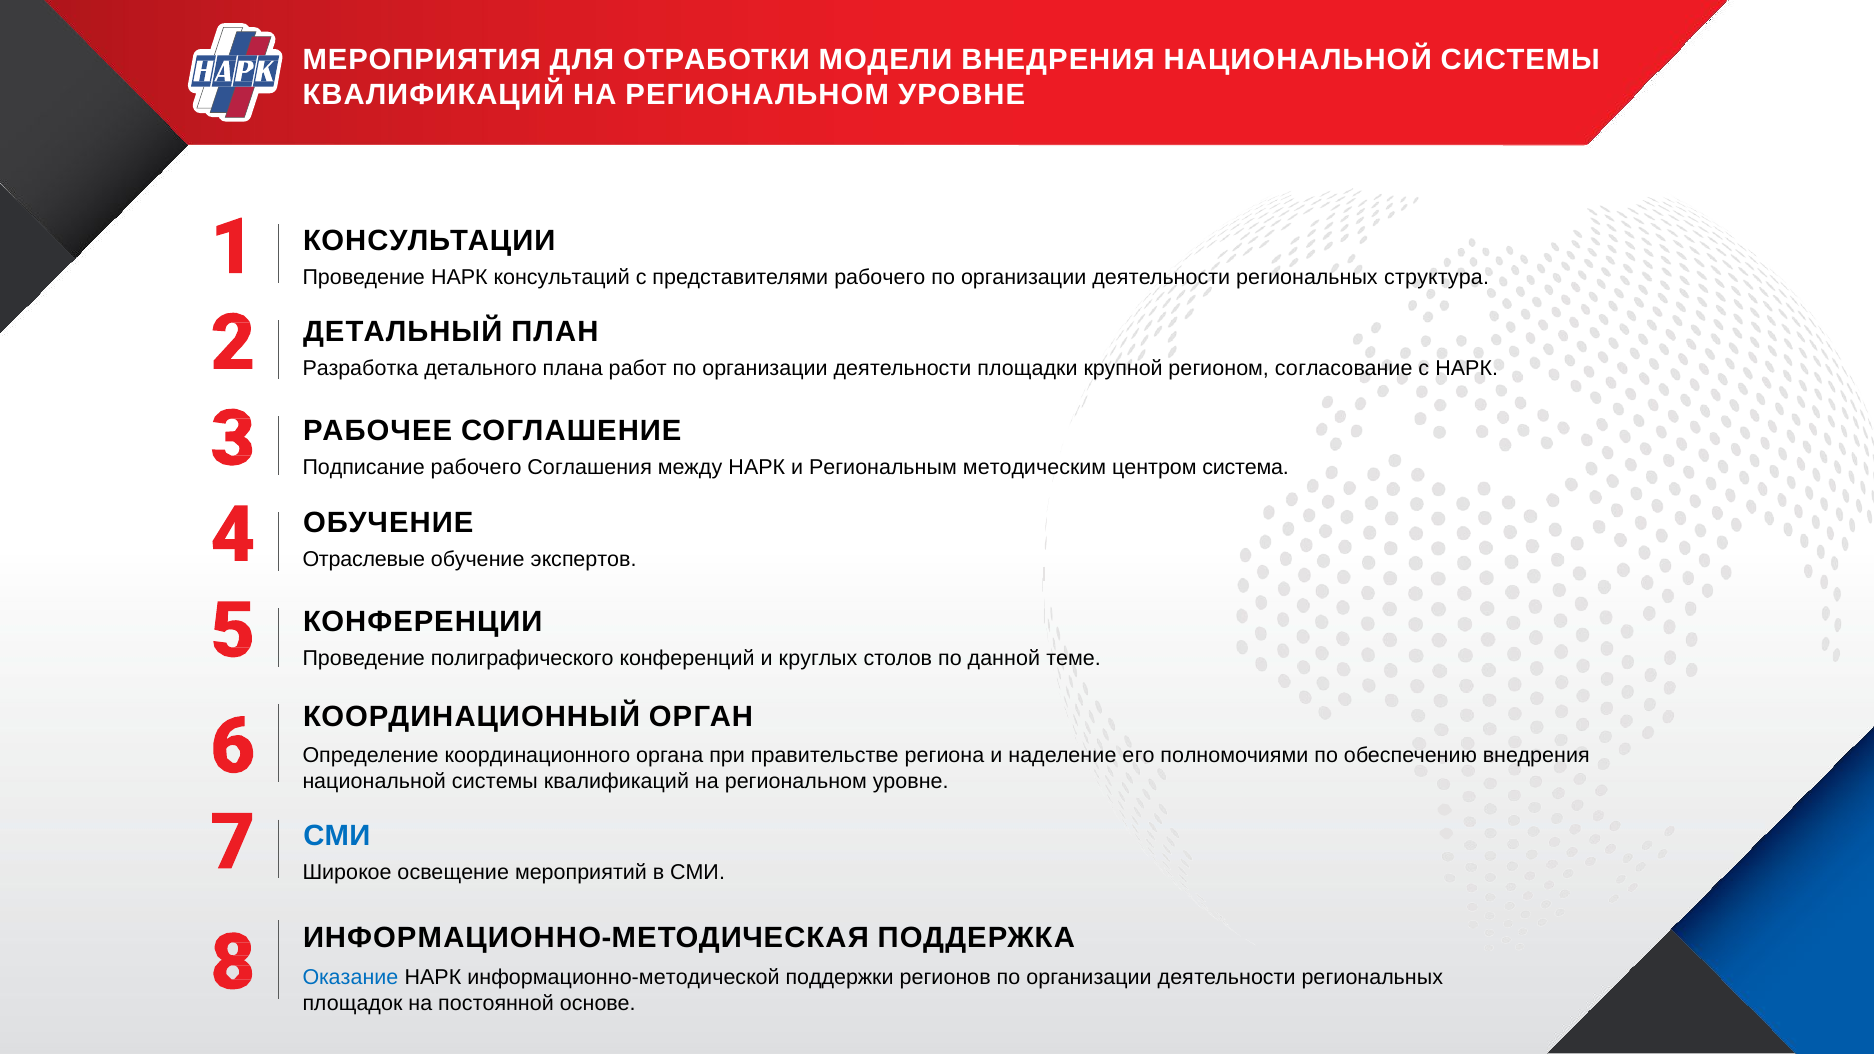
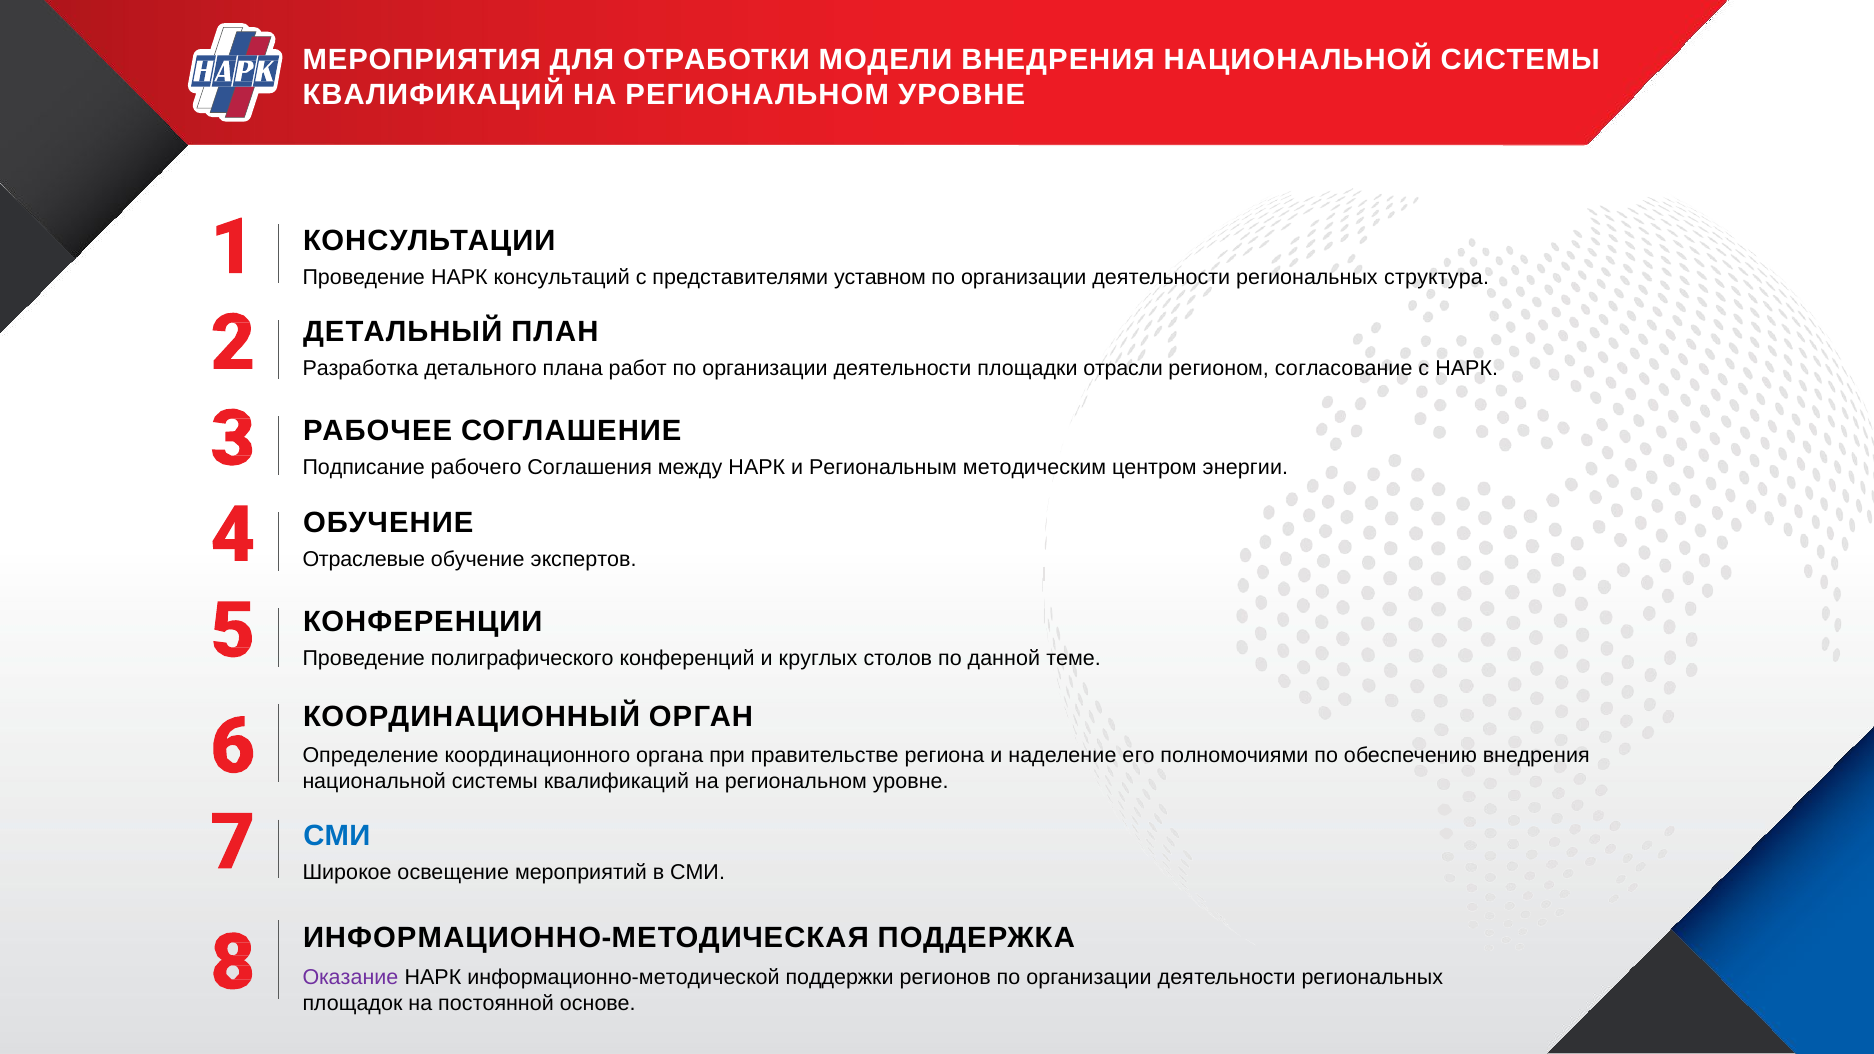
представителями рабочего: рабочего -> уставном
крупной: крупной -> отрасли
система: система -> энергии
Оказание colour: blue -> purple
